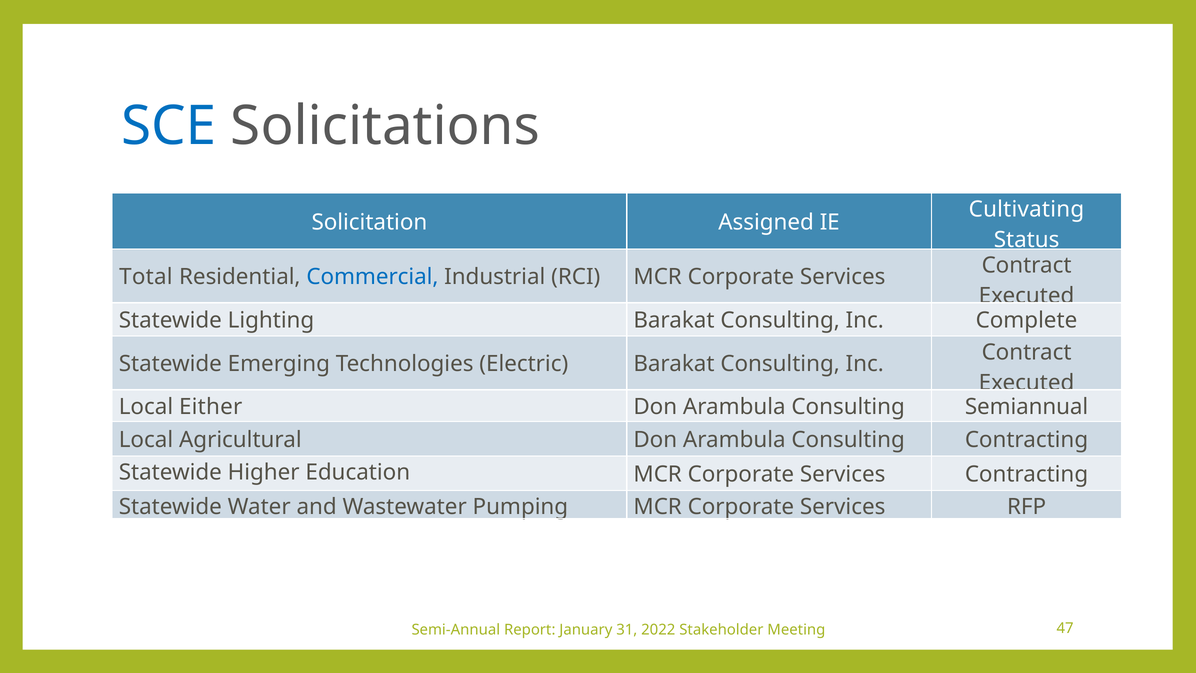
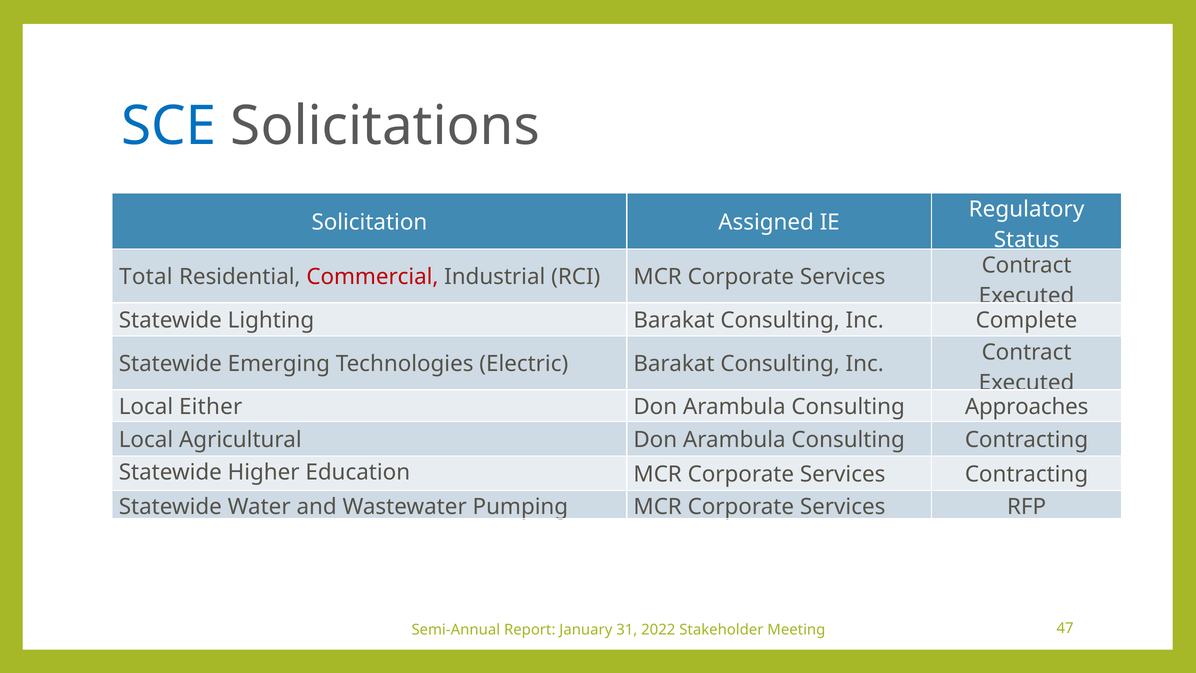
Cultivating: Cultivating -> Regulatory
Commercial colour: blue -> red
Semiannual: Semiannual -> Approaches
